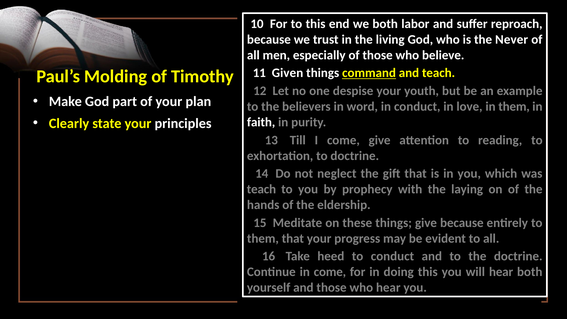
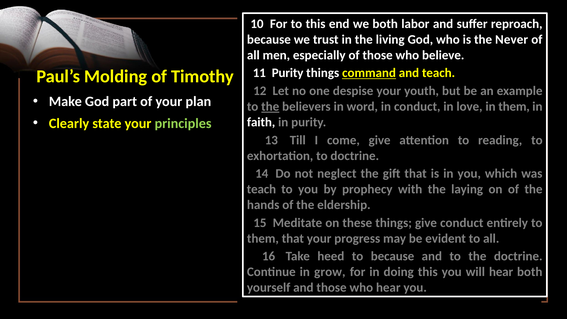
11 Given: Given -> Purity
the at (270, 107) underline: none -> present
principles colour: white -> light green
give because: because -> conduct
to conduct: conduct -> because
in come: come -> grow
